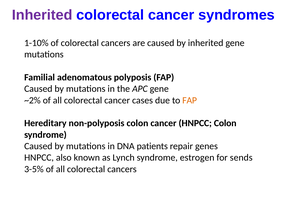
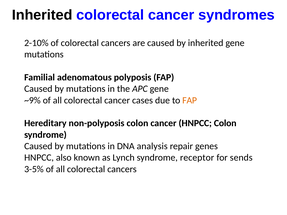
Inherited at (42, 15) colour: purple -> black
1-10%: 1-10% -> 2-10%
~2%: ~2% -> ~9%
patients: patients -> analysis
estrogen: estrogen -> receptor
